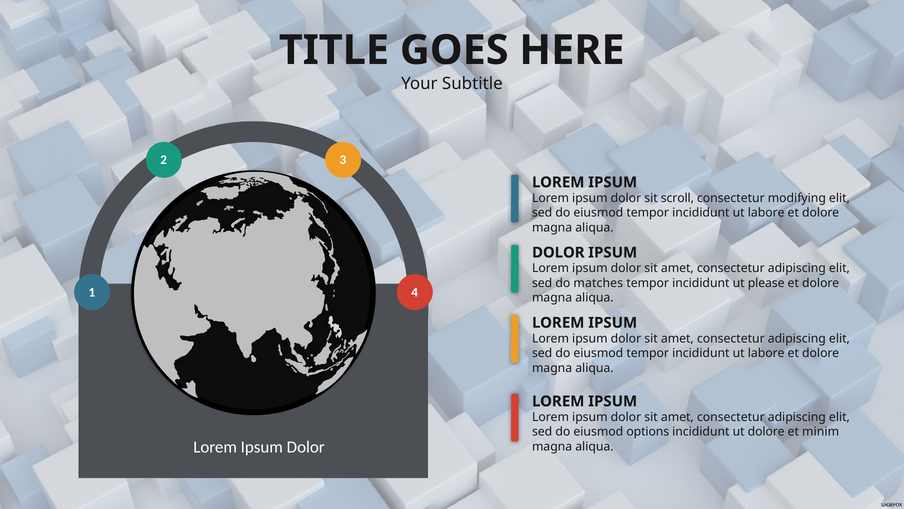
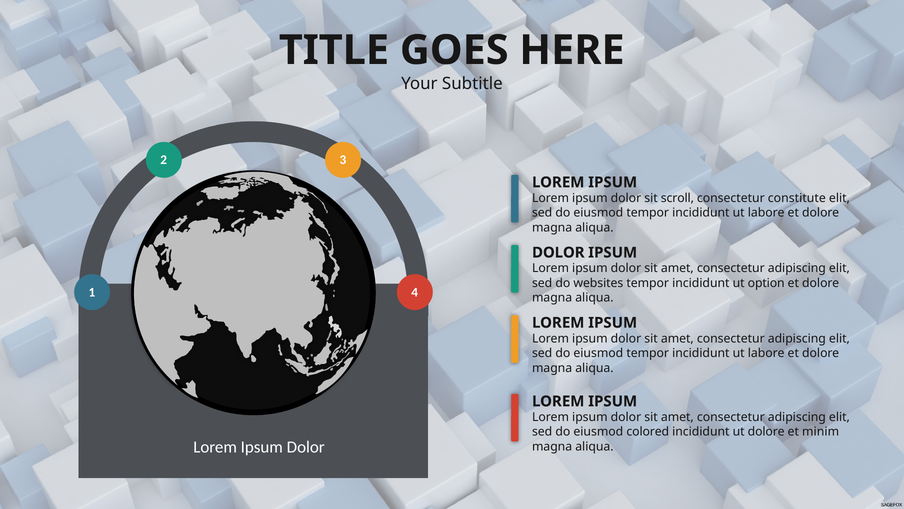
modifying: modifying -> constitute
matches: matches -> websites
please: please -> option
options: options -> colored
